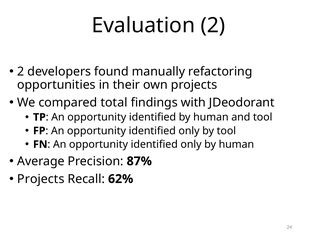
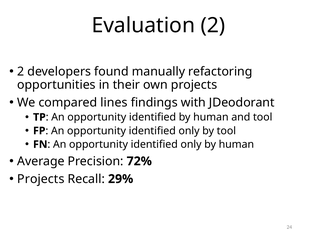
total: total -> lines
87%: 87% -> 72%
62%: 62% -> 29%
